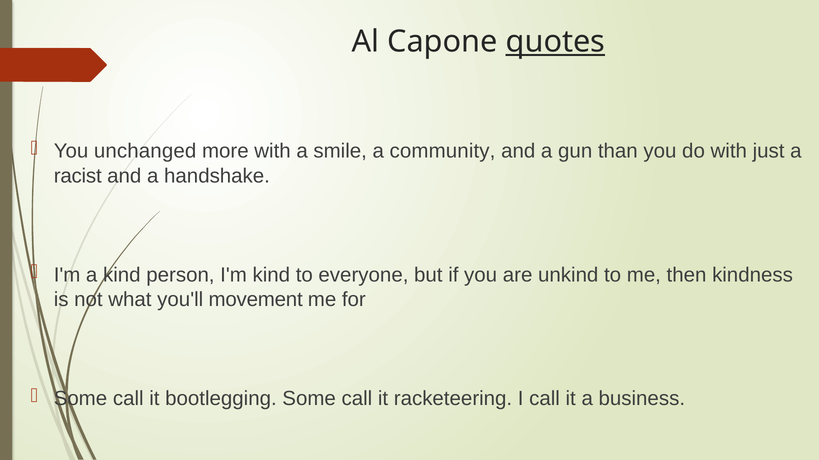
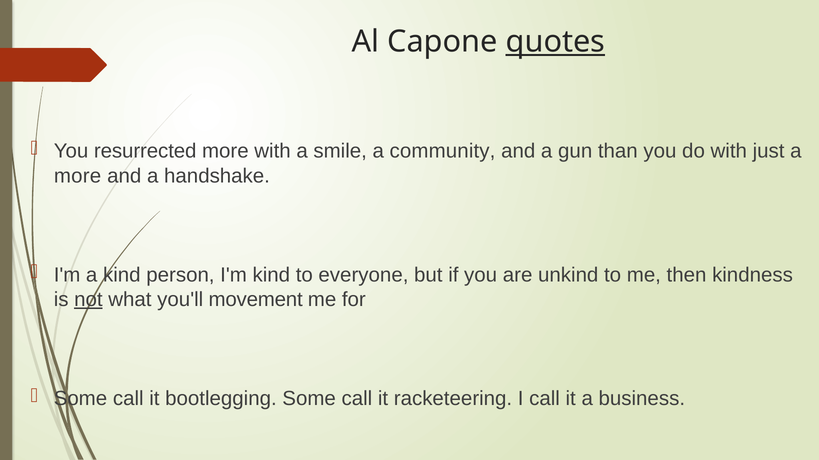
unchanged: unchanged -> resurrected
racist at (78, 176): racist -> more
not underline: none -> present
